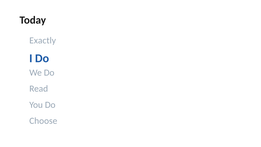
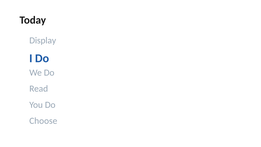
Exactly: Exactly -> Display
